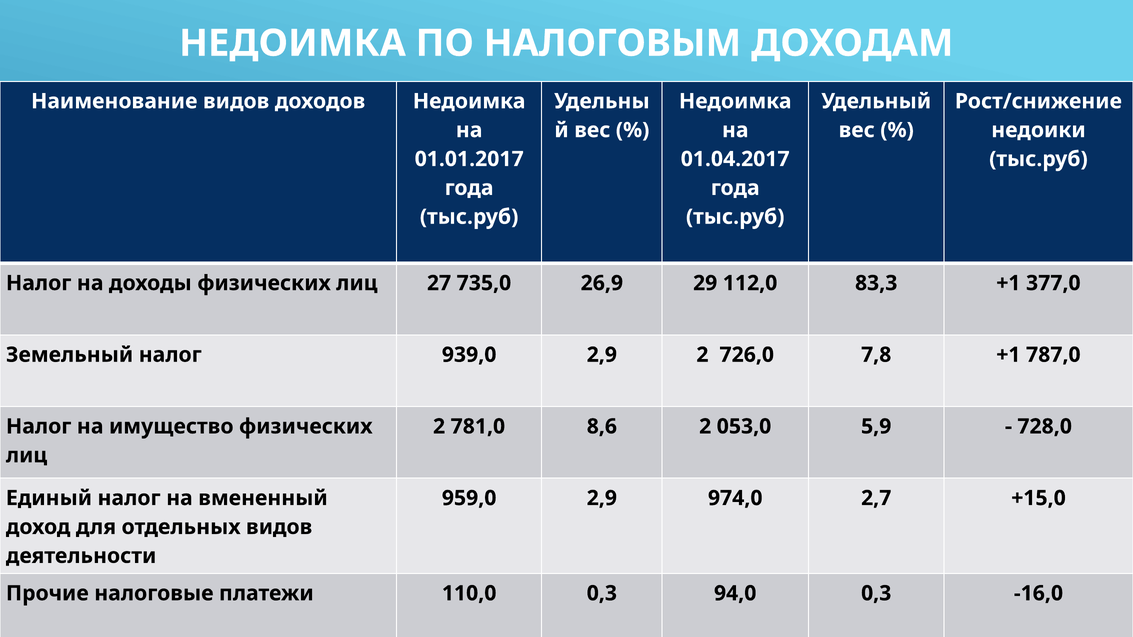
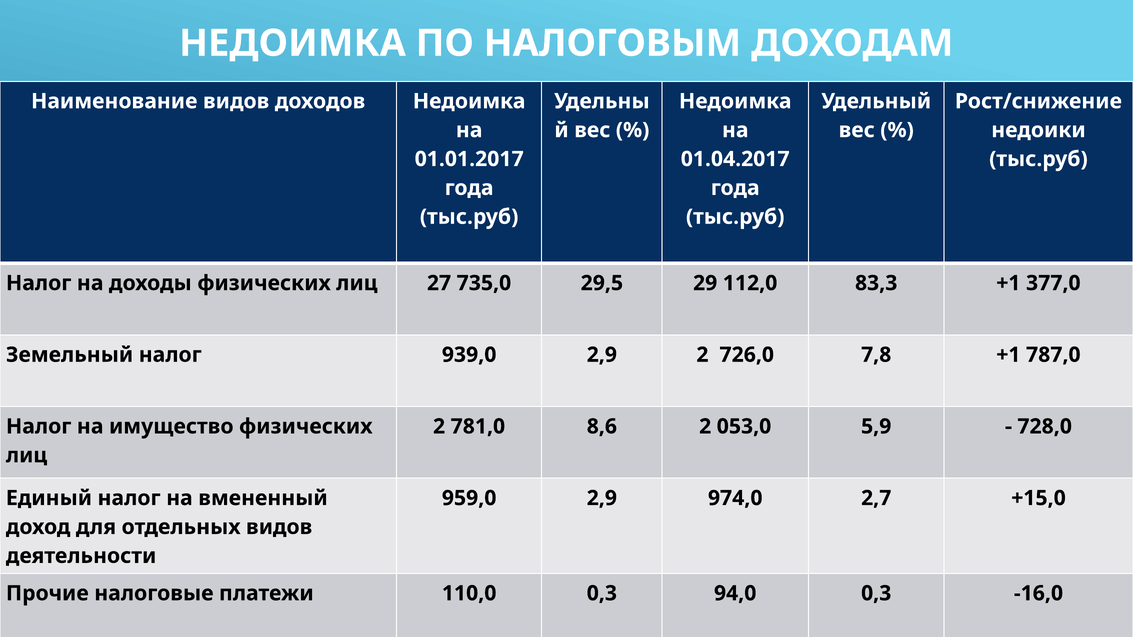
26,9: 26,9 -> 29,5
